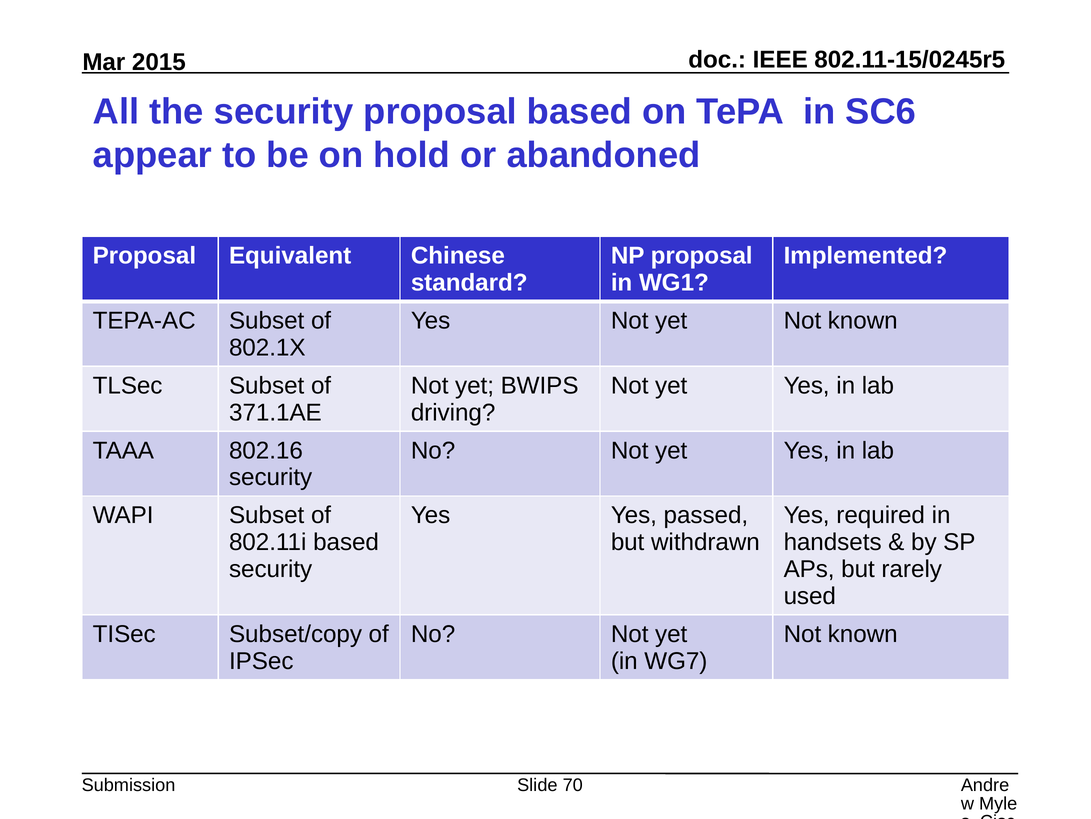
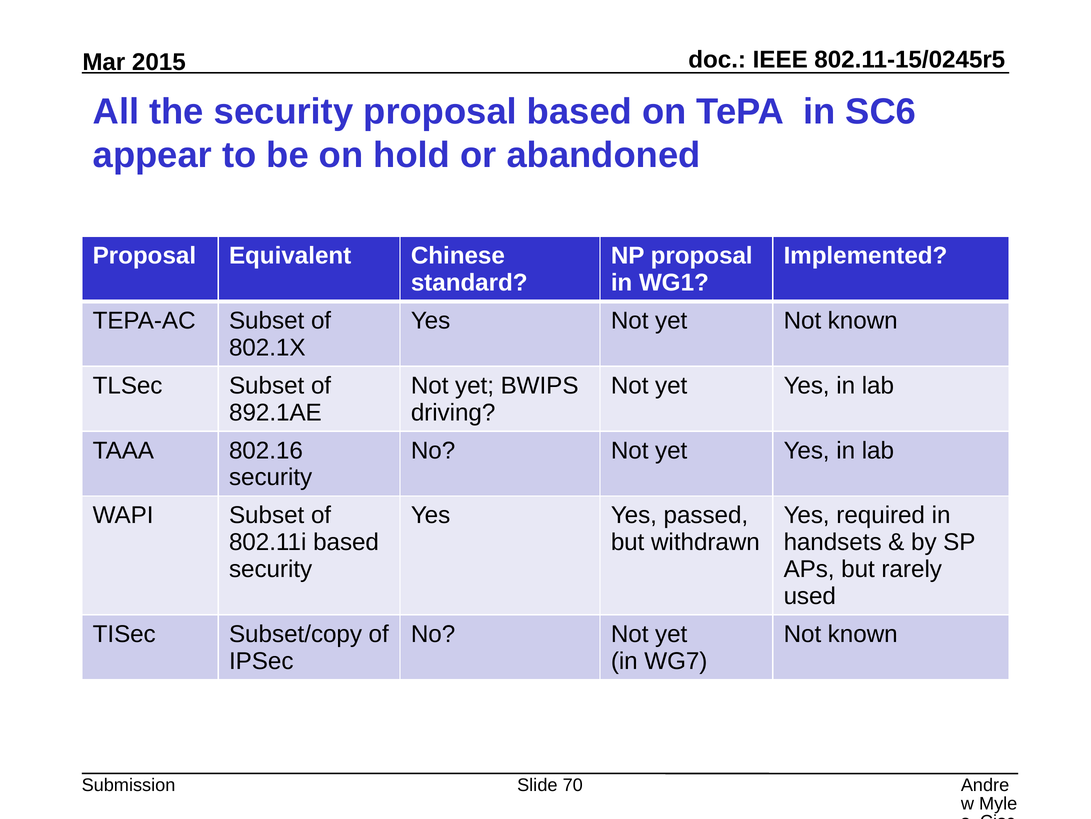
371.1AE: 371.1AE -> 892.1AE
